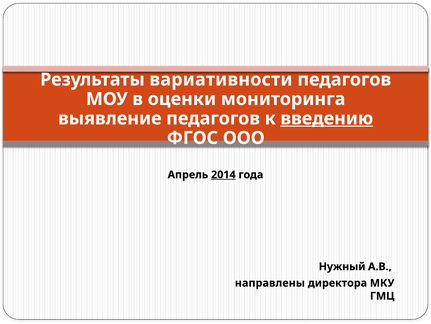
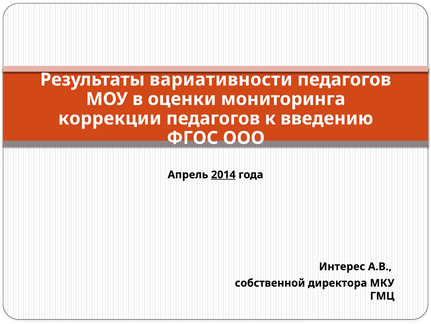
выявление: выявление -> коррекции
введению underline: present -> none
Нужный: Нужный -> Интерес
направлены: направлены -> собственной
